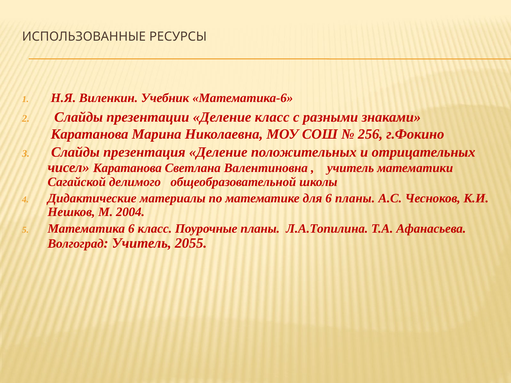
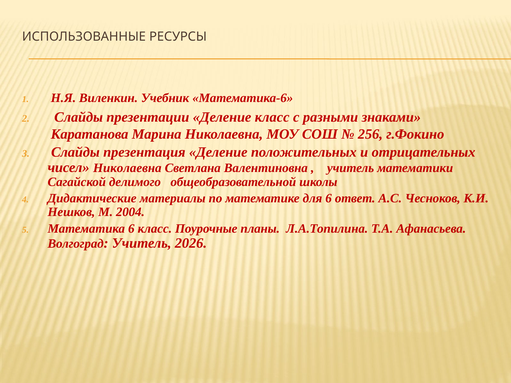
чисел Каратанова: Каратанова -> Николаевна
6 планы: планы -> ответ
2055: 2055 -> 2026
